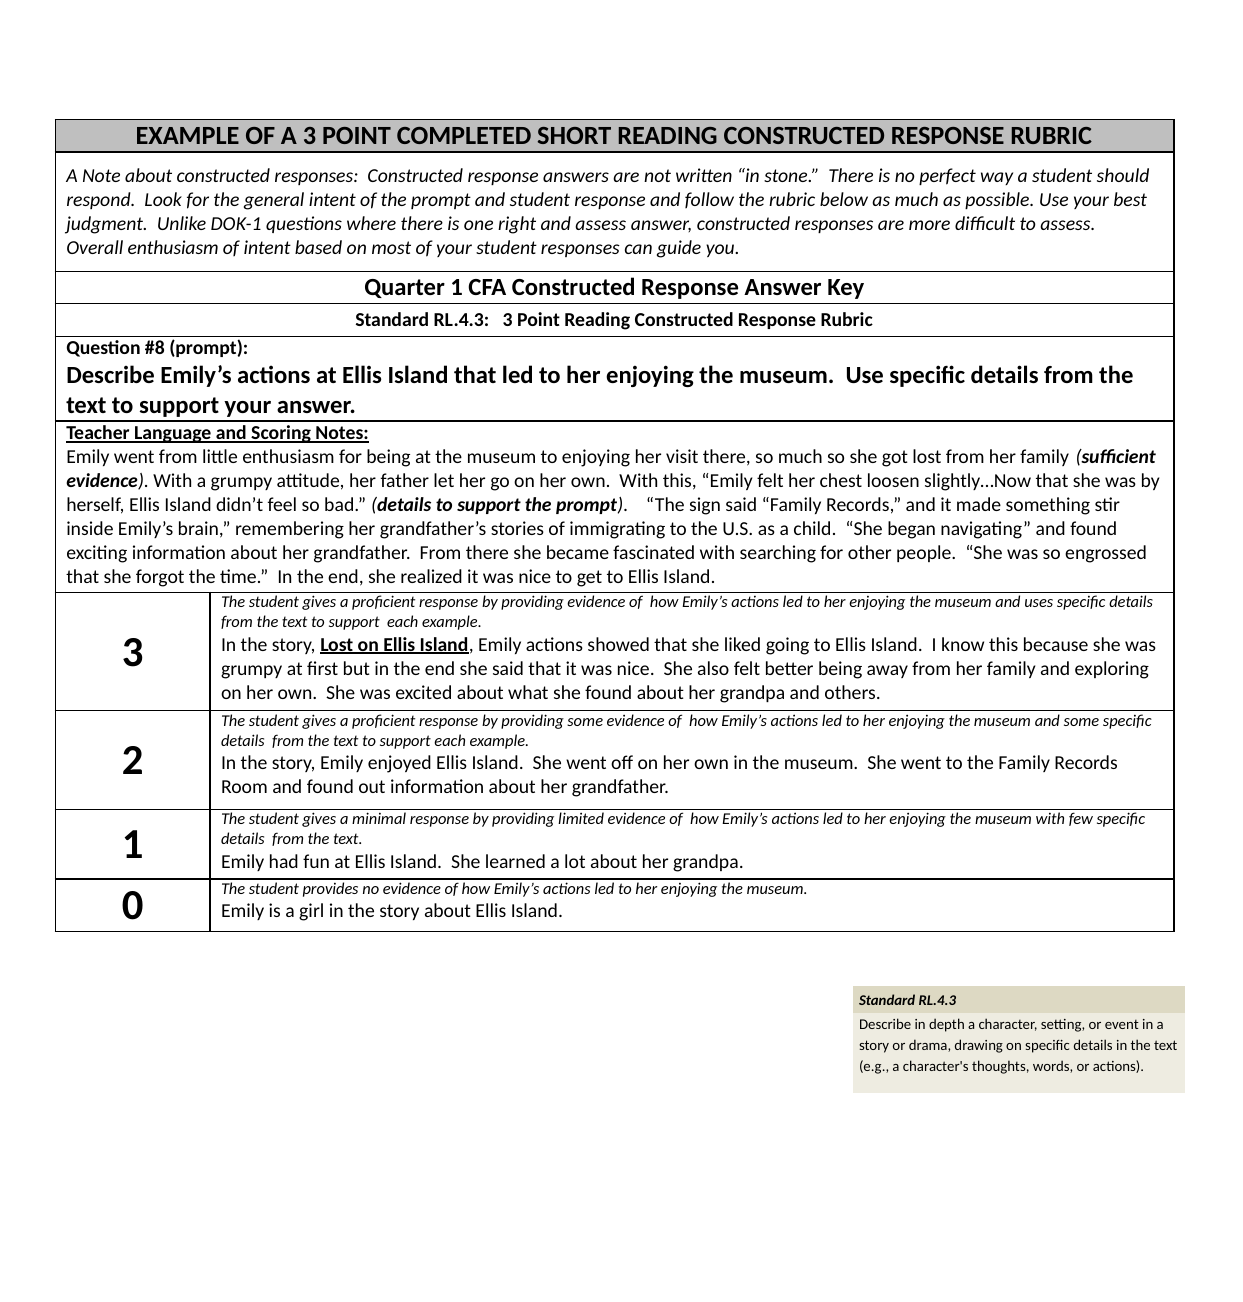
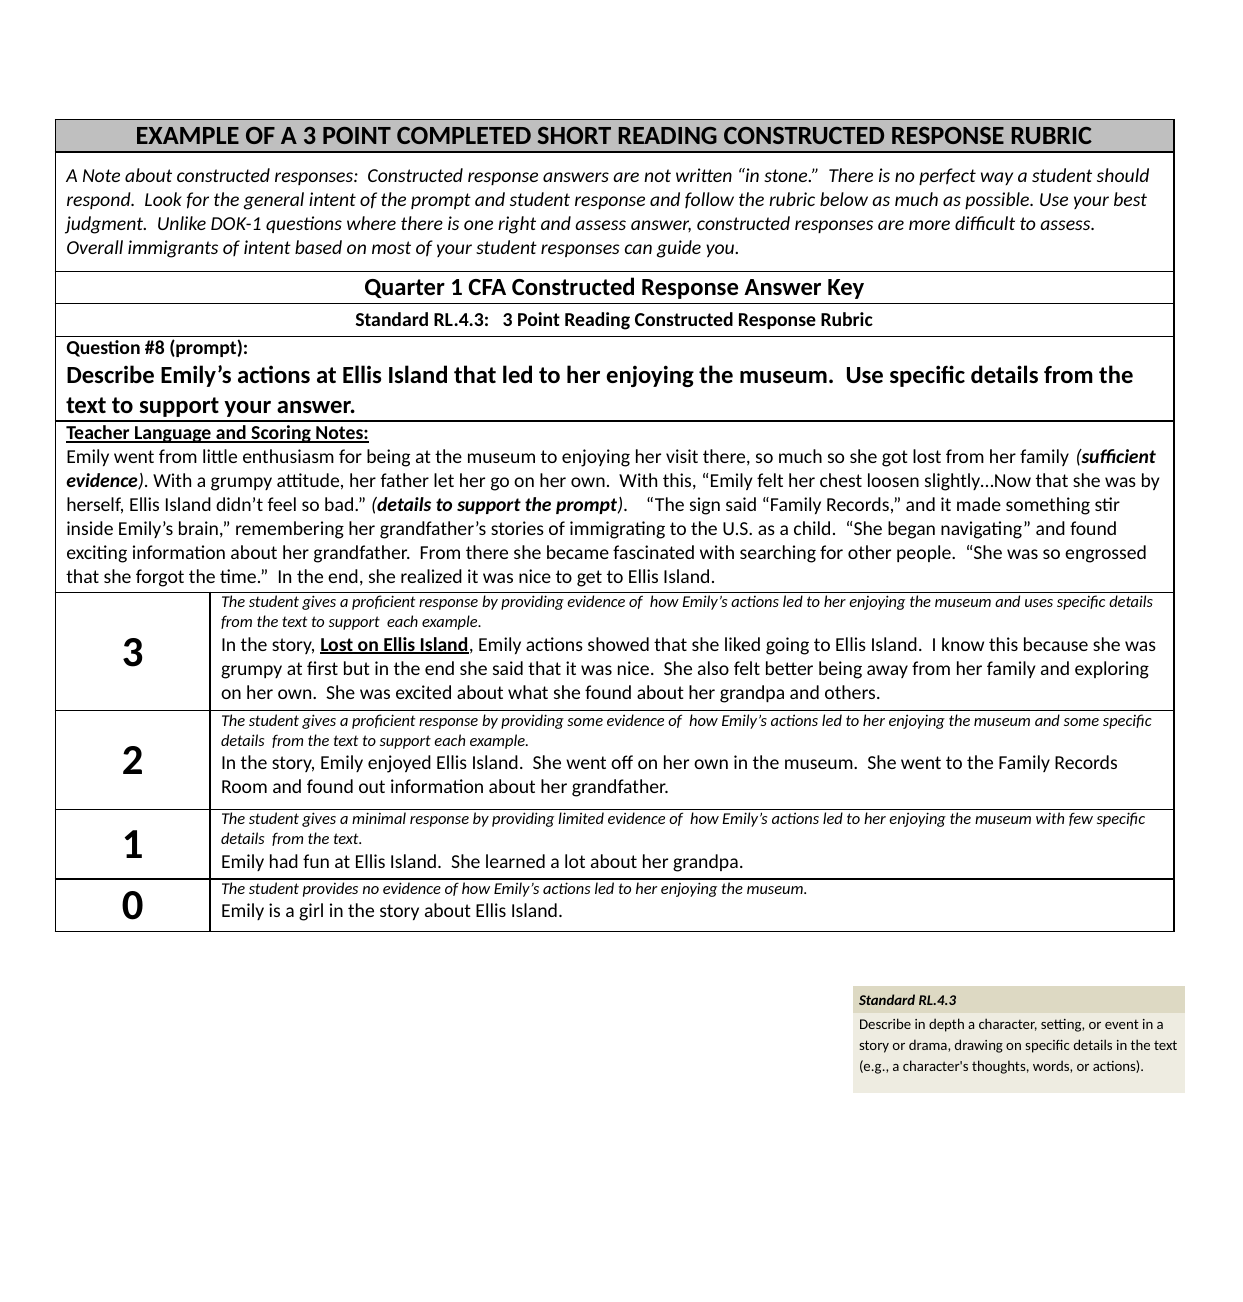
Overall enthusiasm: enthusiasm -> immigrants
